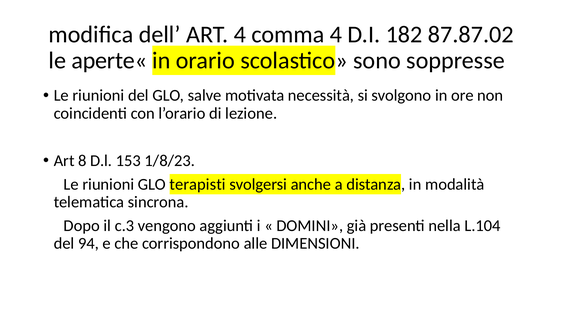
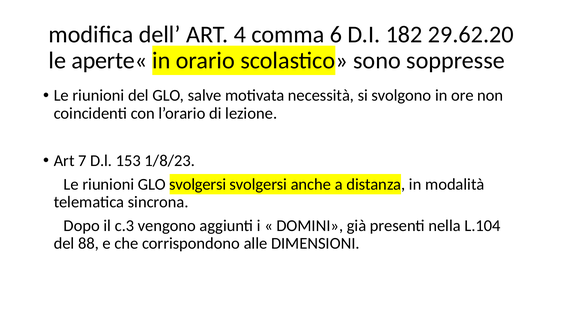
4 at (336, 34): 4 -> 6
87.87.02: 87.87.02 -> 29.62.20
8: 8 -> 7
GLO terapisti: terapisti -> svolgersi
94: 94 -> 88
